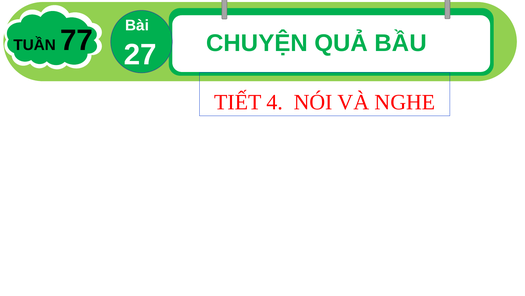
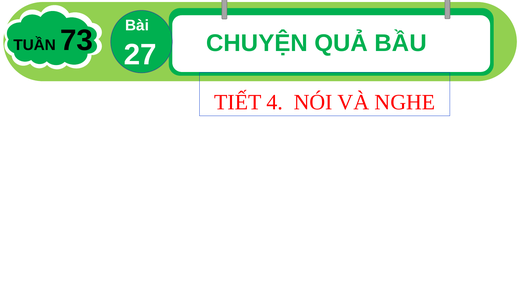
77: 77 -> 73
